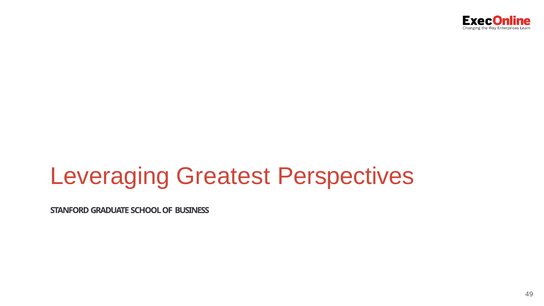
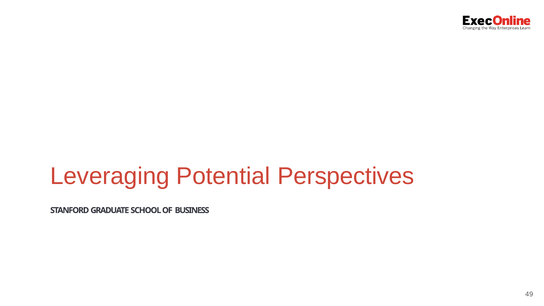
Greatest: Greatest -> Potential
